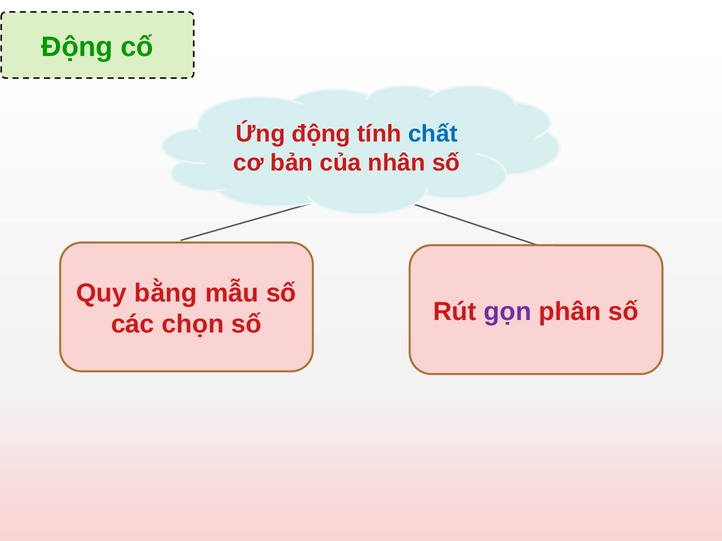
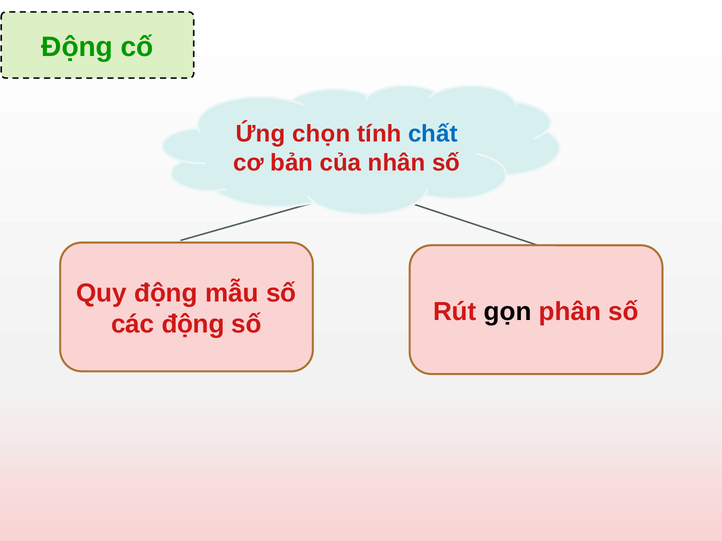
Ứng động: động -> chọn
Quy bằng: bằng -> động
các chọn: chọn -> động
gọn colour: purple -> black
